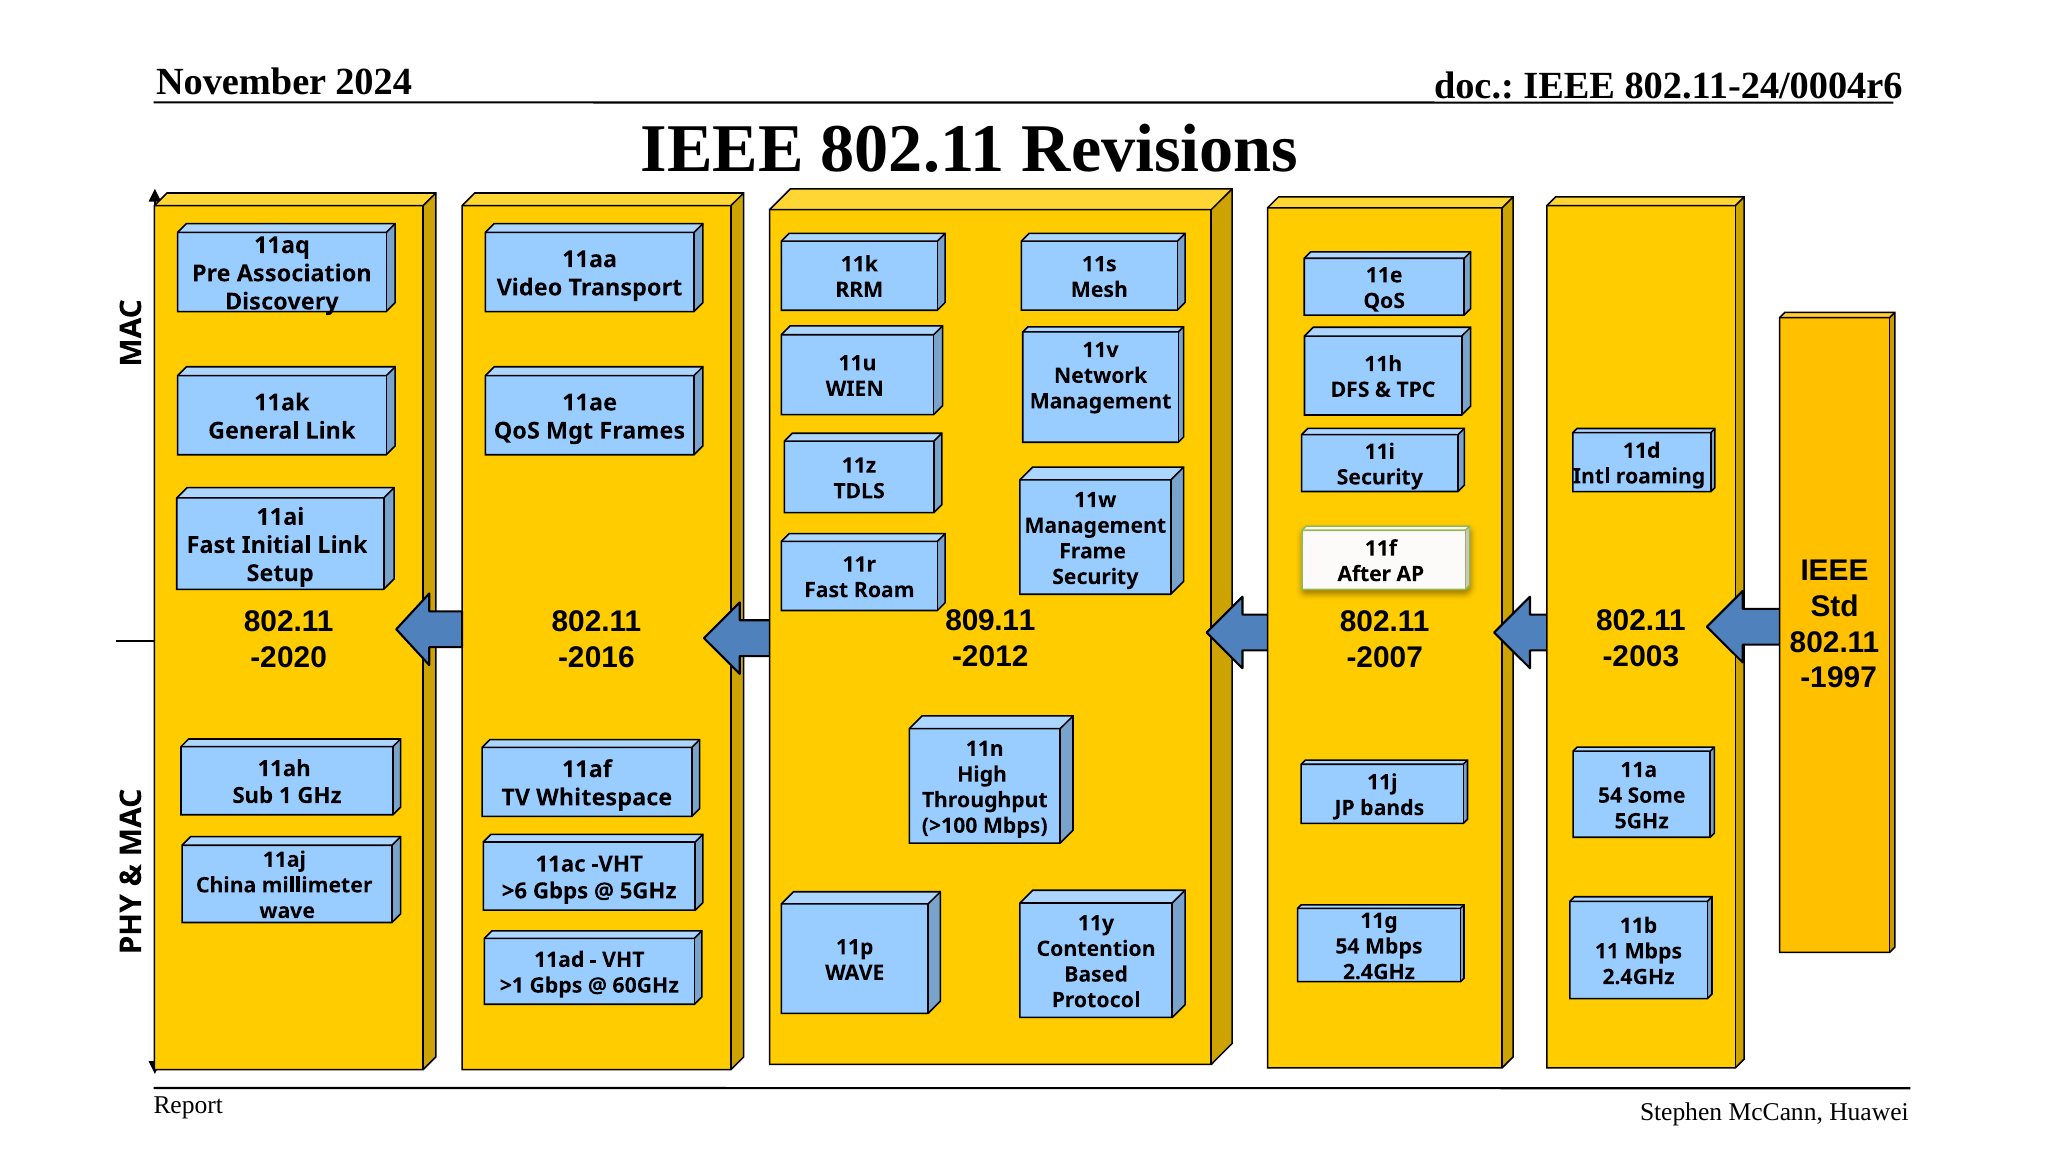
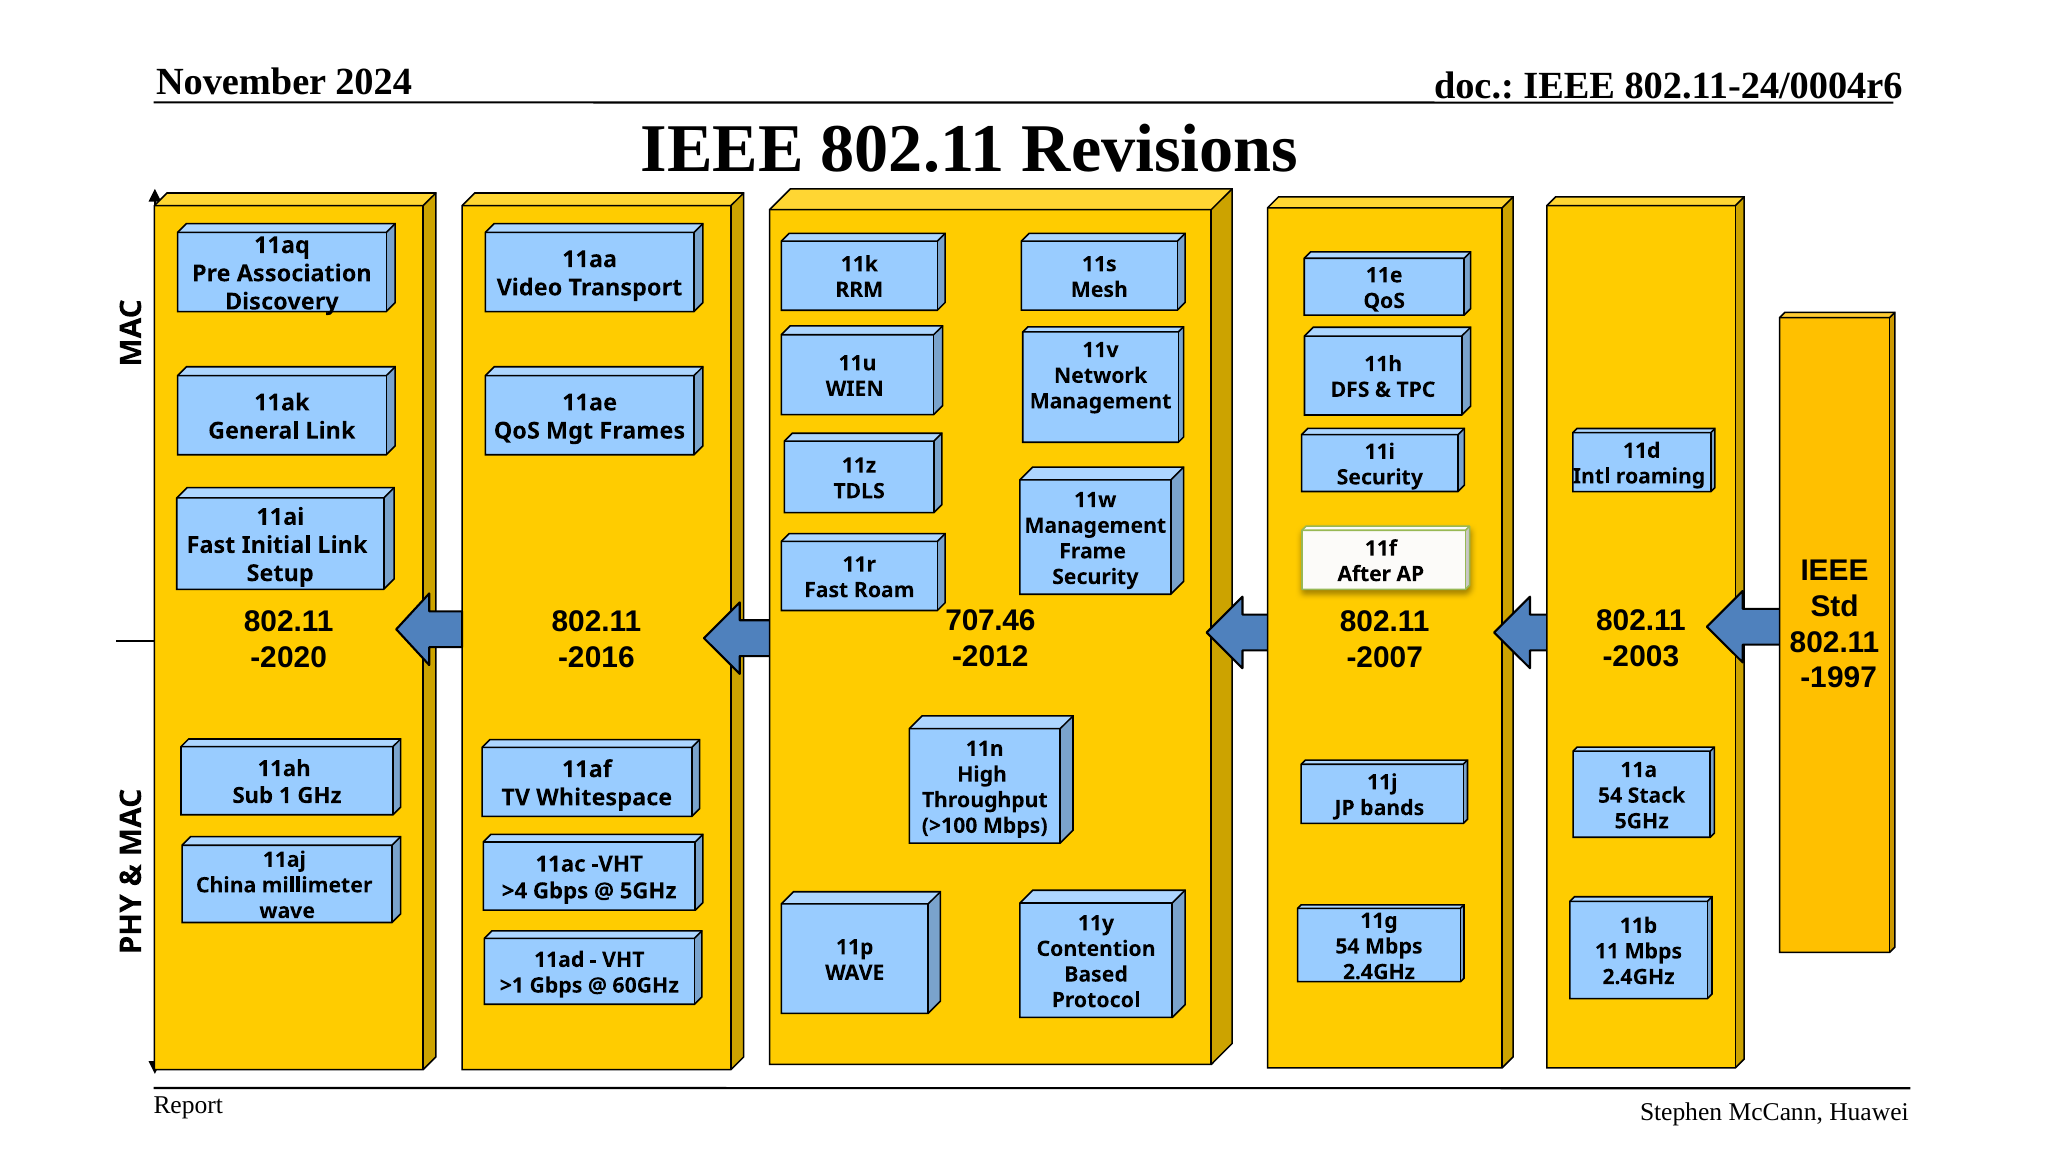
809.11: 809.11 -> 707.46
Some: Some -> Stack
>6: >6 -> >4
